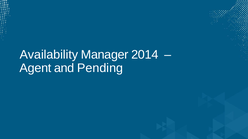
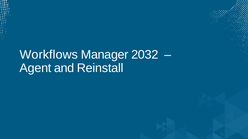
Availability: Availability -> Workflows
2014: 2014 -> 2032
Pending: Pending -> Reinstall
